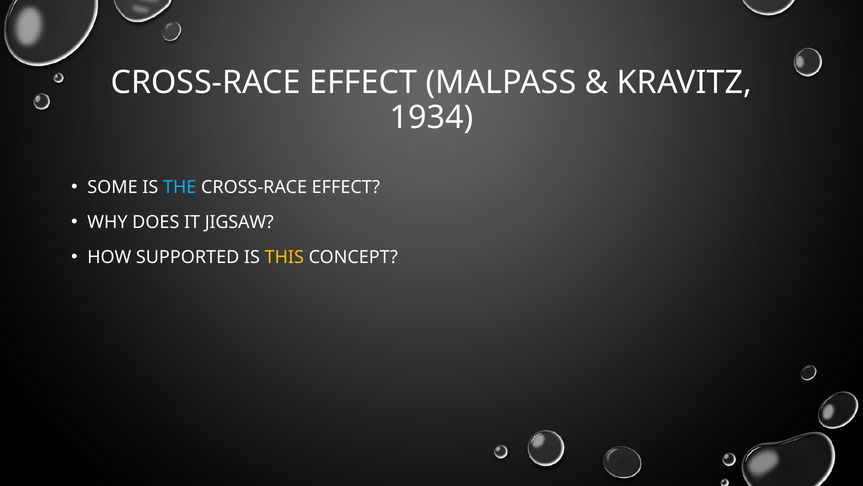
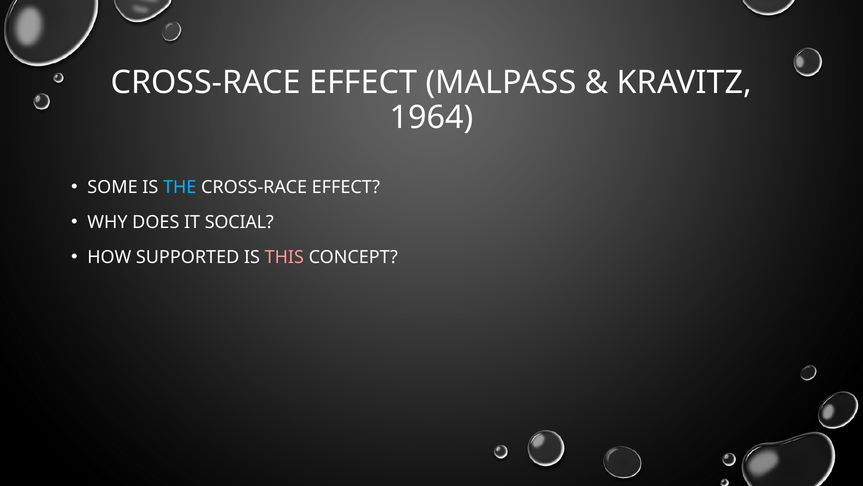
1934: 1934 -> 1964
JIGSAW: JIGSAW -> SOCIAL
THIS colour: yellow -> pink
